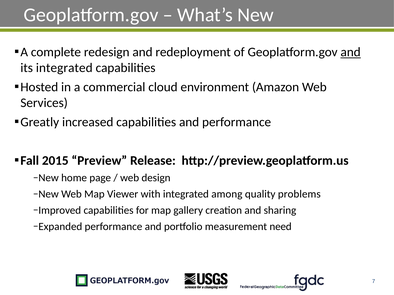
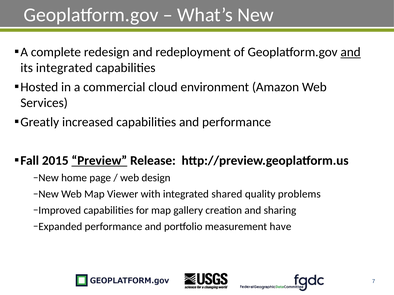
Preview underline: none -> present
among: among -> shared
need: need -> have
